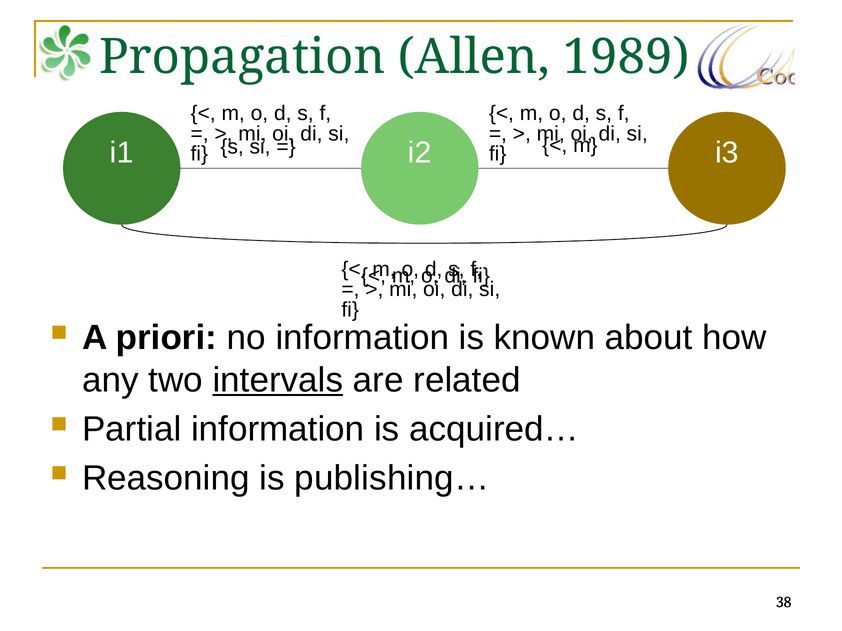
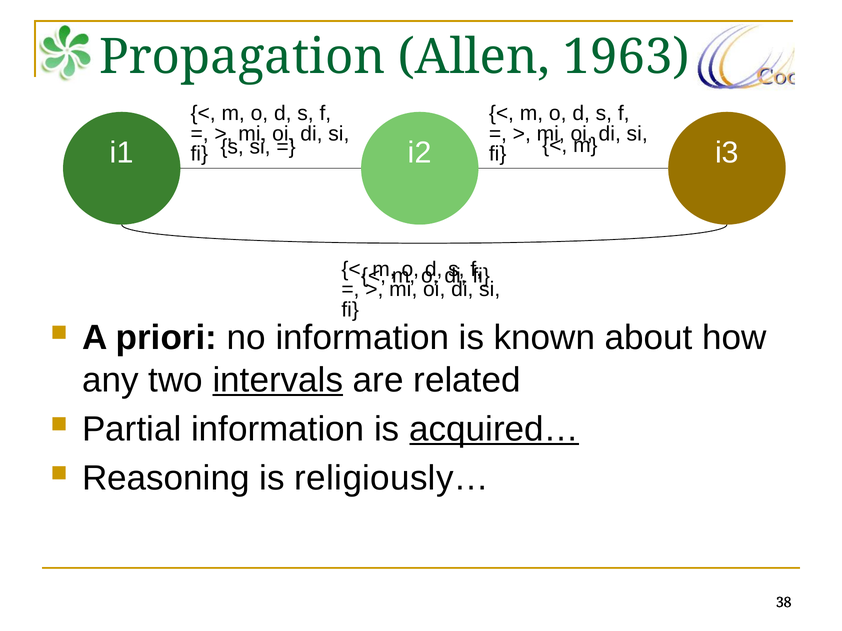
1989: 1989 -> 1963
acquired… underline: none -> present
publishing…: publishing… -> religiously…
